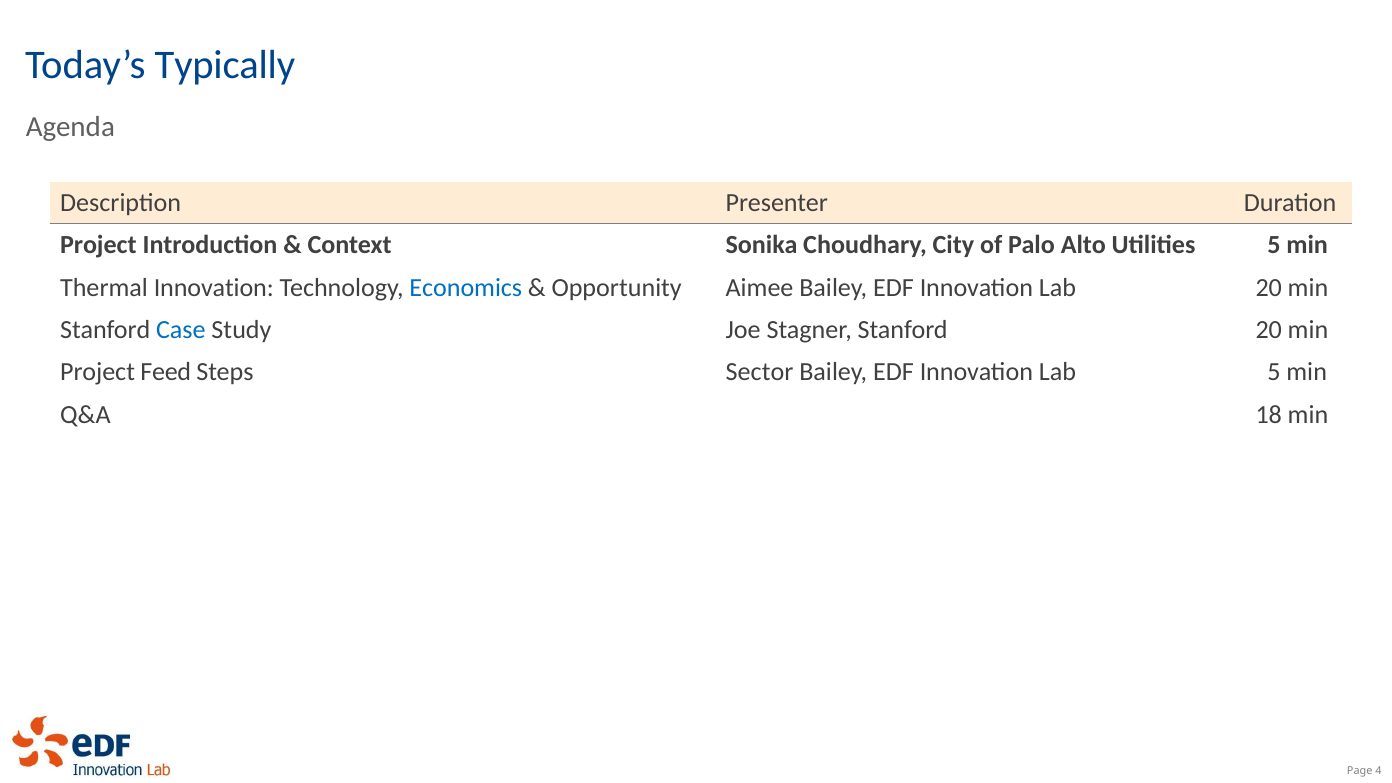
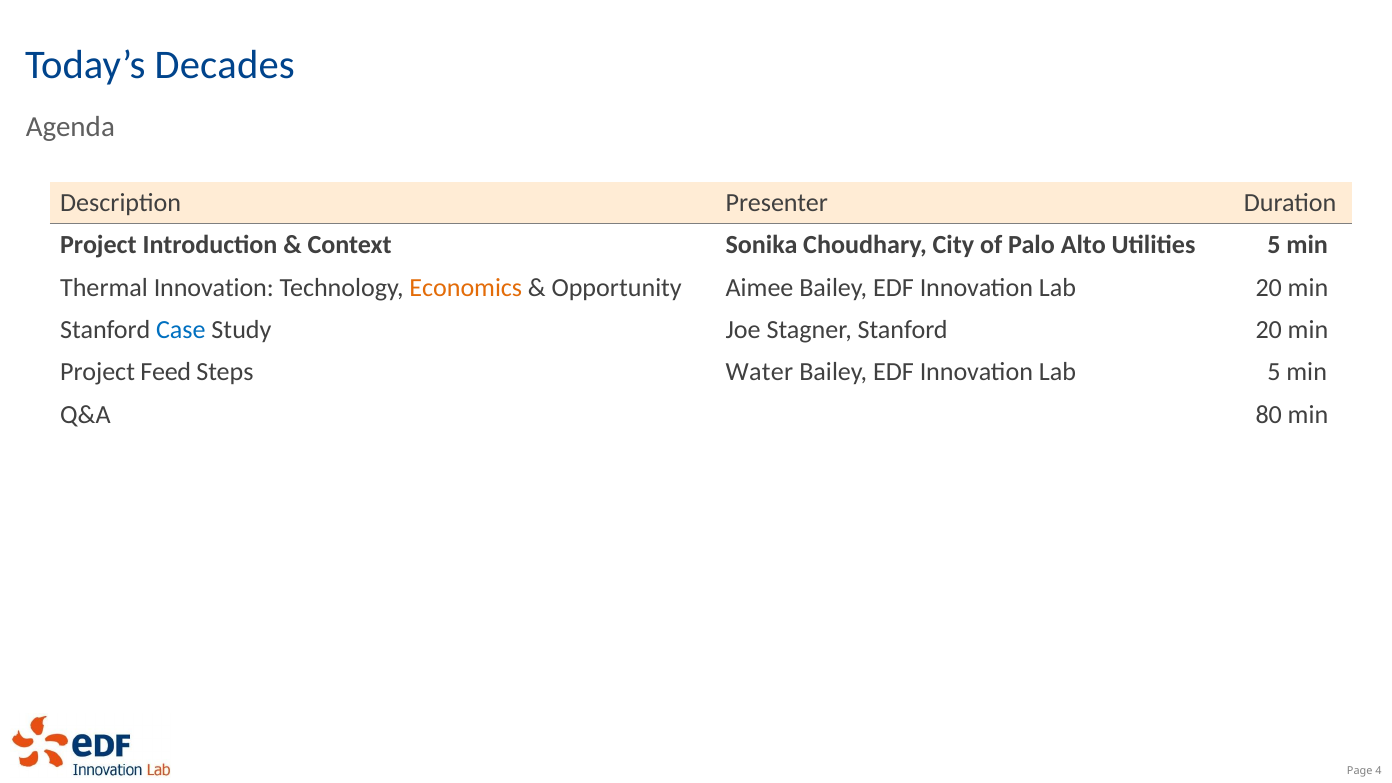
Typically: Typically -> Decades
Economics colour: blue -> orange
Sector: Sector -> Water
18: 18 -> 80
